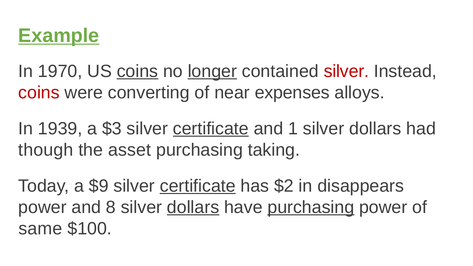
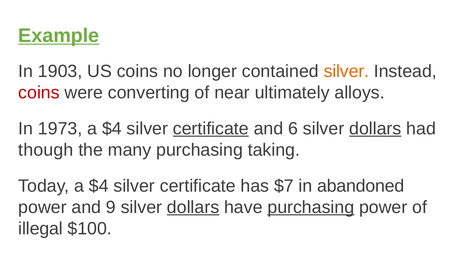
1970: 1970 -> 1903
coins at (137, 71) underline: present -> none
longer underline: present -> none
silver at (346, 71) colour: red -> orange
expenses: expenses -> ultimately
1939: 1939 -> 1973
$3 at (112, 129): $3 -> $4
1: 1 -> 6
dollars at (375, 129) underline: none -> present
asset: asset -> many
Today a $9: $9 -> $4
certificate at (198, 186) underline: present -> none
$2: $2 -> $7
disappears: disappears -> abandoned
8: 8 -> 9
same: same -> illegal
